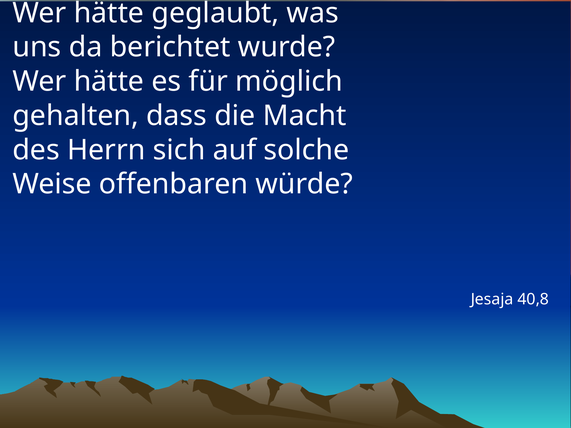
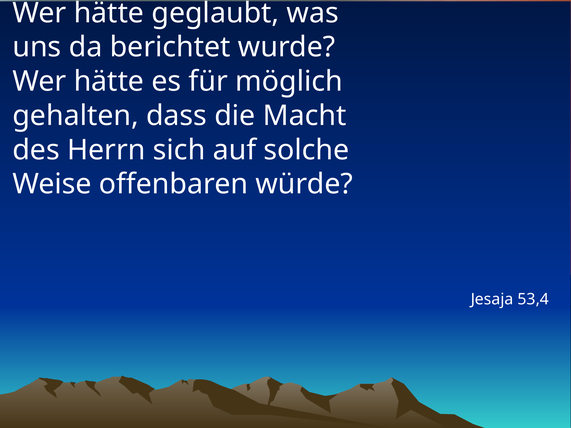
40,8: 40,8 -> 53,4
